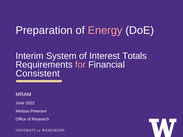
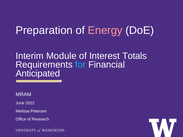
System: System -> Module
for colour: pink -> light blue
Consistent: Consistent -> Anticipated
